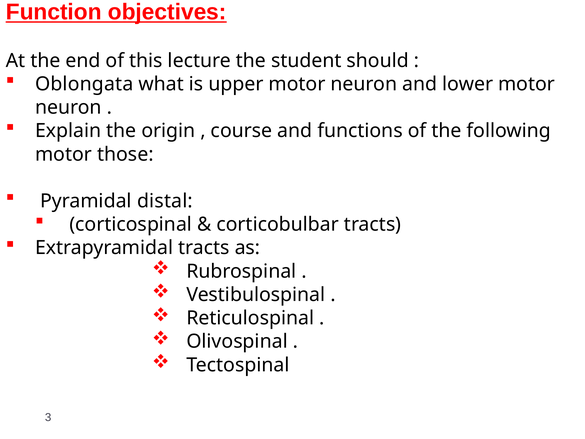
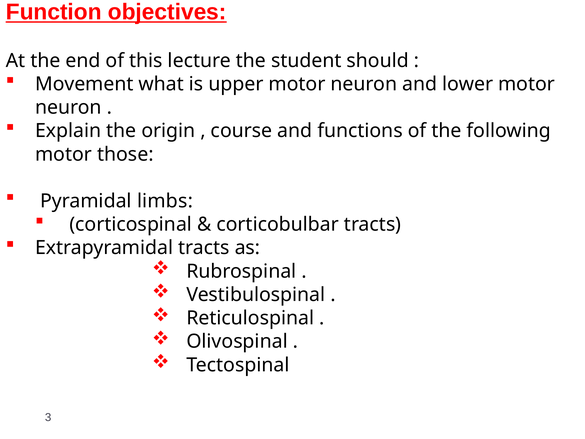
Oblongata: Oblongata -> Movement
distal: distal -> limbs
